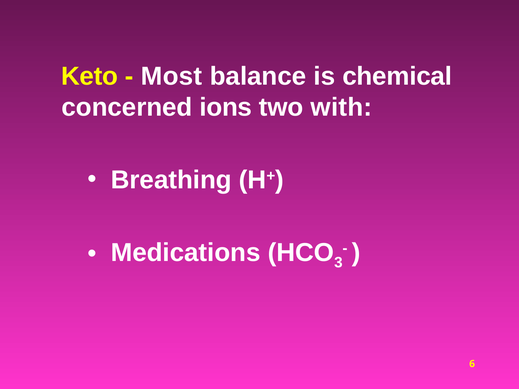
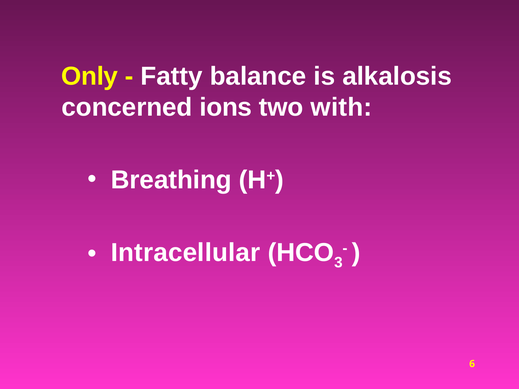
Keto: Keto -> Only
Most: Most -> Fatty
chemical: chemical -> alkalosis
Medications: Medications -> Intracellular
